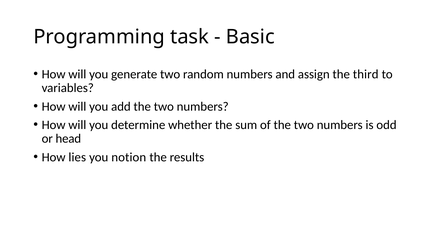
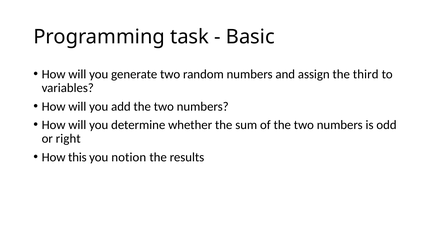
head: head -> right
lies: lies -> this
